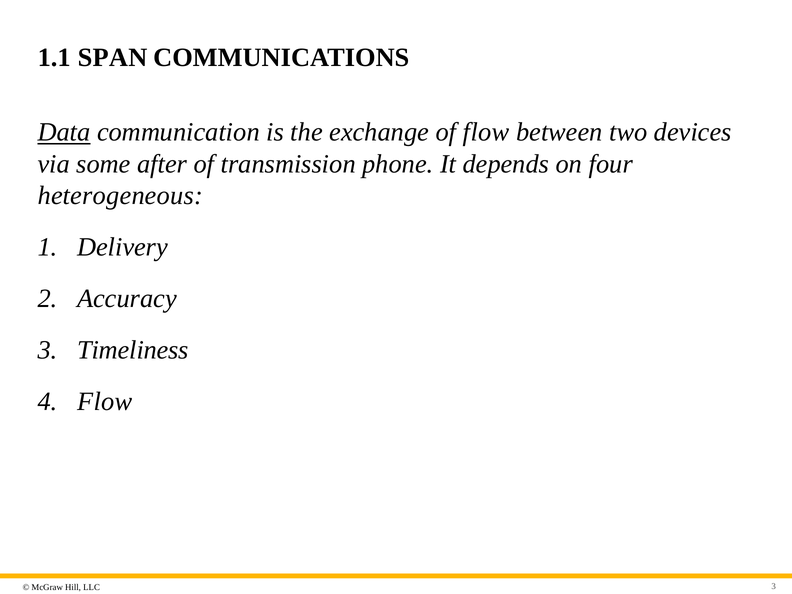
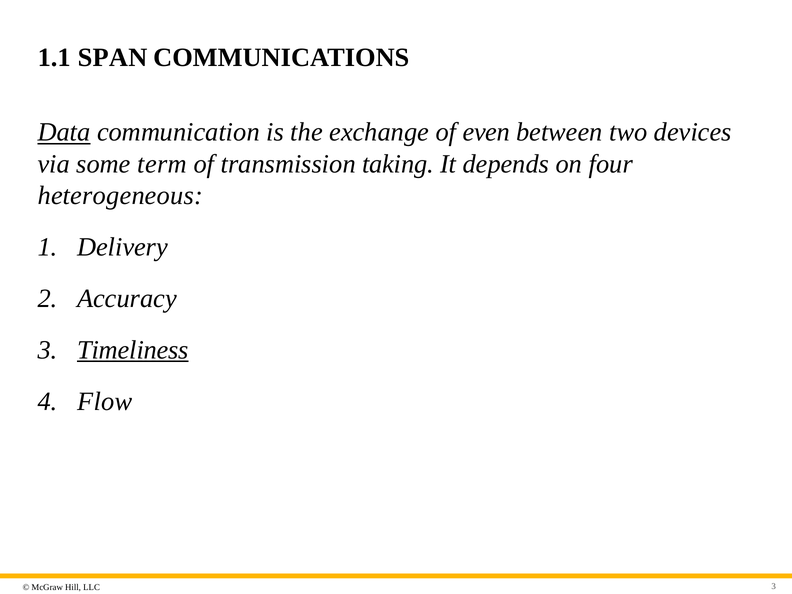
of flow: flow -> even
after: after -> term
phone: phone -> taking
Timeliness underline: none -> present
